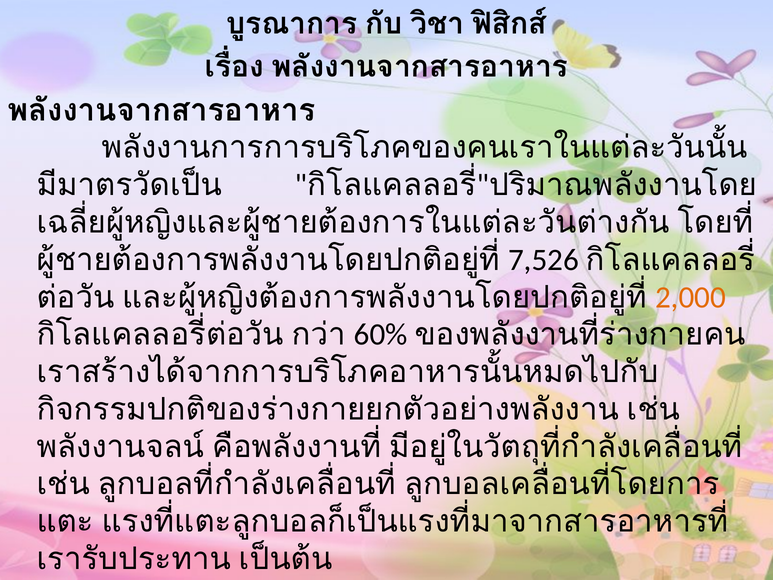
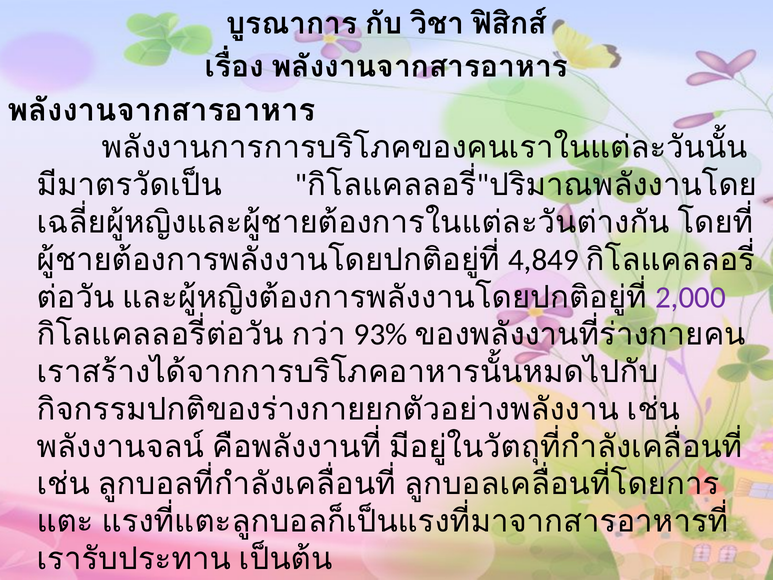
7,526: 7,526 -> 4,849
2,000 colour: orange -> purple
60%: 60% -> 93%
